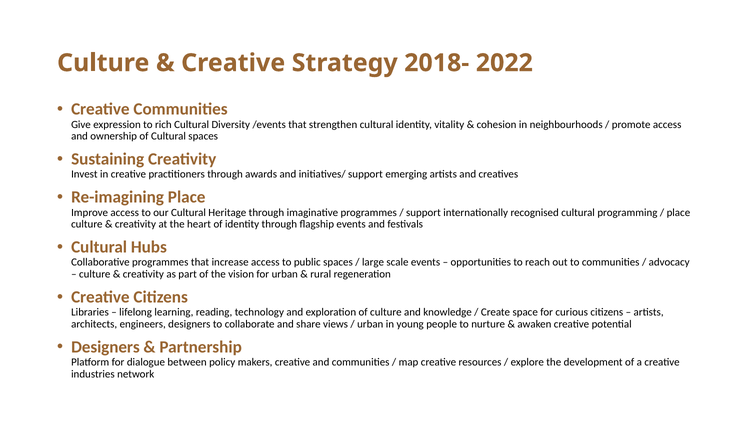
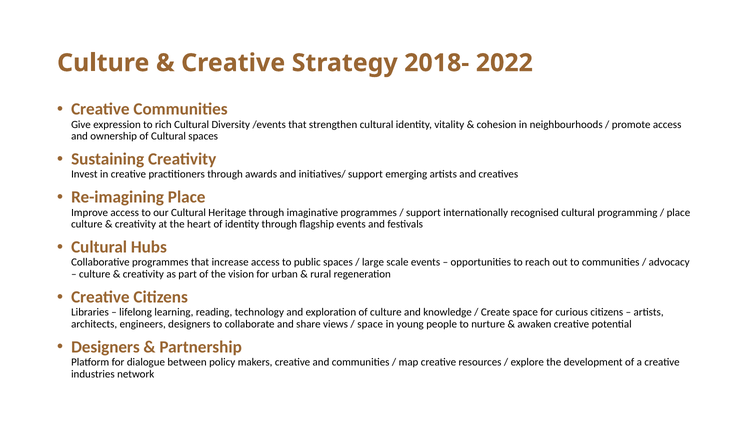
urban at (370, 324): urban -> space
